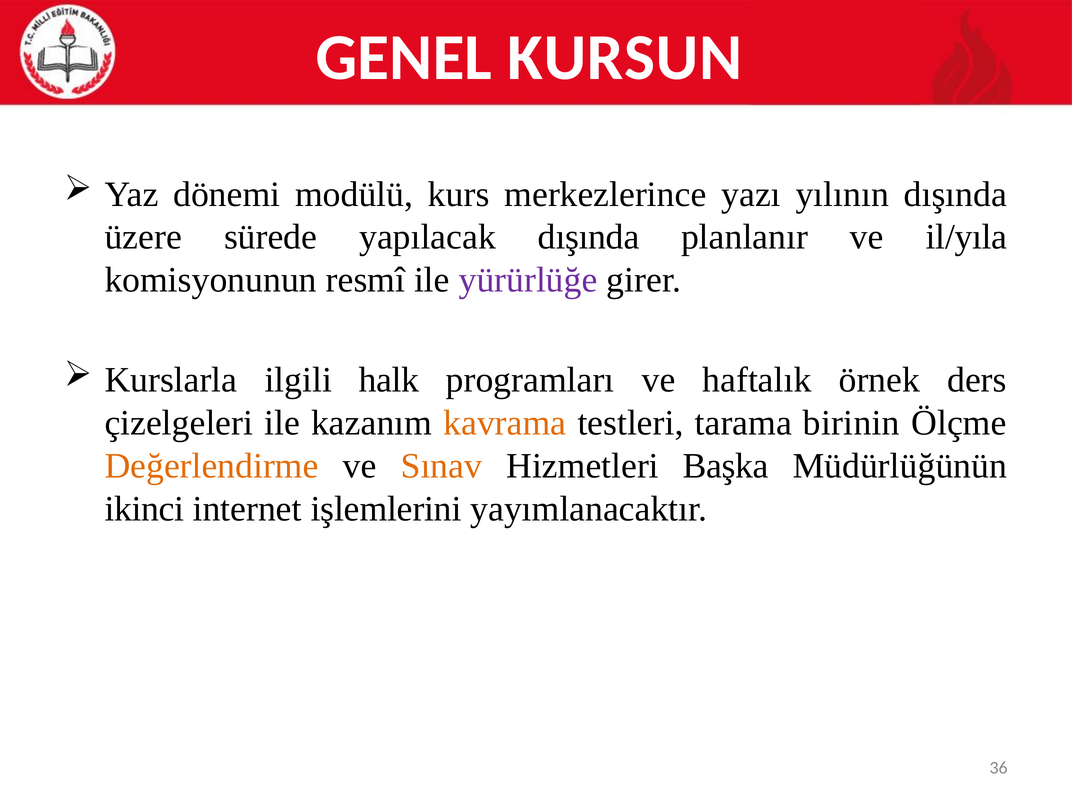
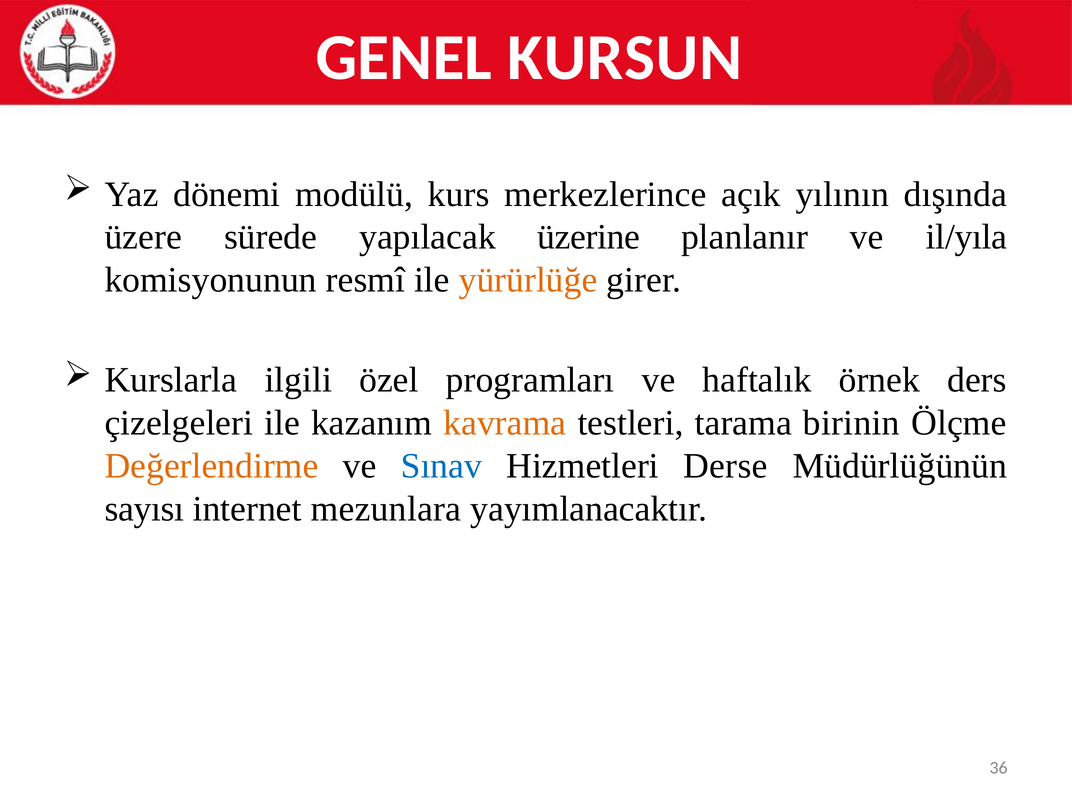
yazı: yazı -> açık
yapılacak dışında: dışında -> üzerine
yürürlüğe colour: purple -> orange
halk: halk -> özel
Sınav colour: orange -> blue
Başka: Başka -> Derse
ikinci: ikinci -> sayısı
işlemlerini: işlemlerini -> mezunlara
